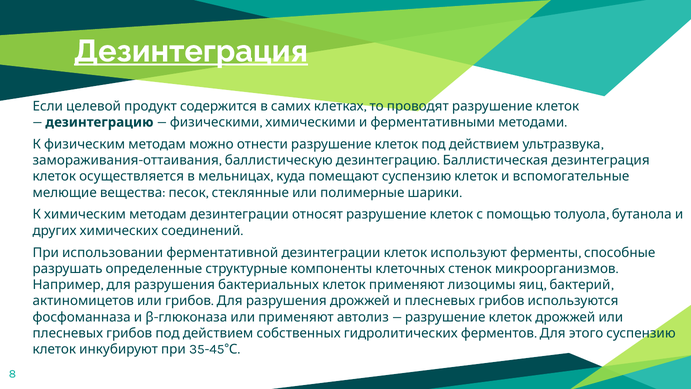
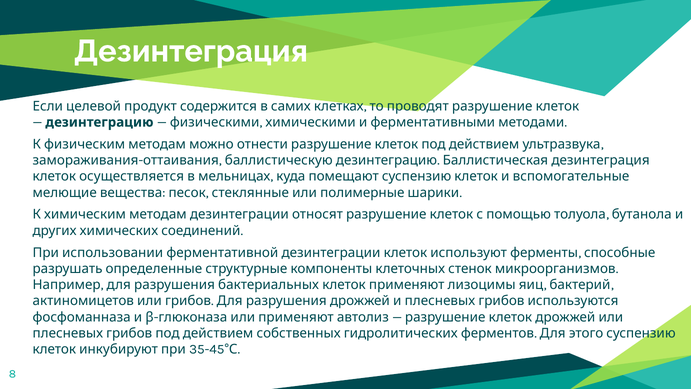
Дезинтеграция underline: present -> none
